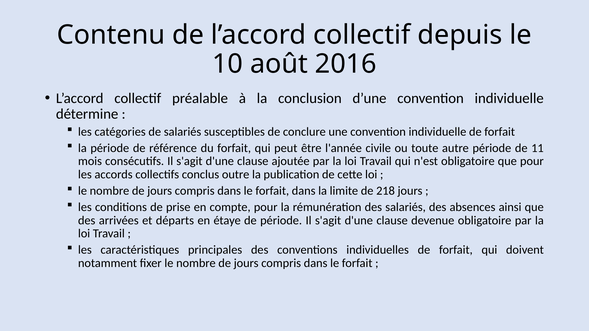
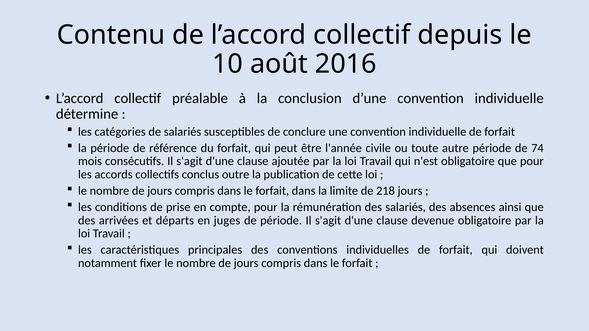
11: 11 -> 74
étaye: étaye -> juges
